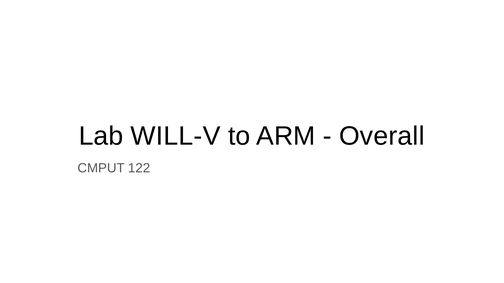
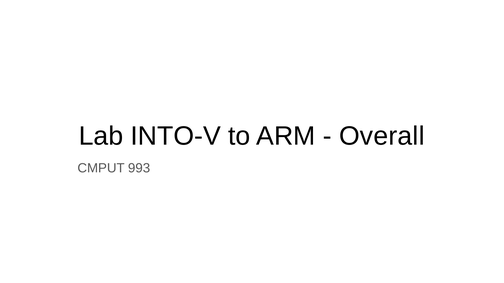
WILL-V: WILL-V -> INTO-V
122: 122 -> 993
